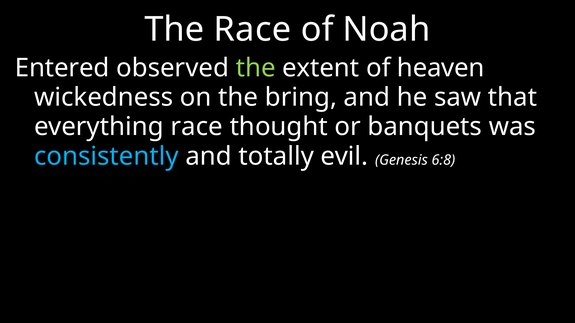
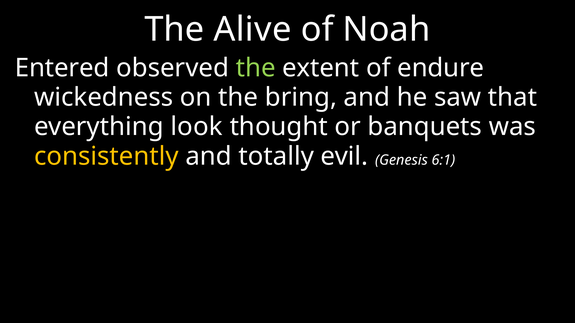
The Race: Race -> Alive
heaven: heaven -> endure
everything race: race -> look
consistently colour: light blue -> yellow
6:8: 6:8 -> 6:1
